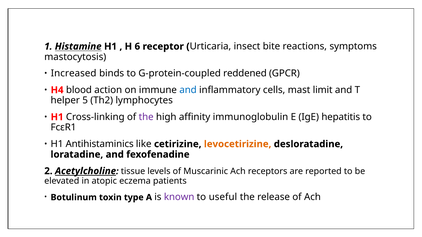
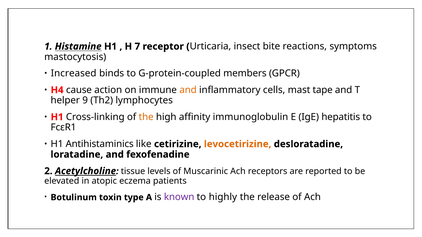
6: 6 -> 7
reddened: reddened -> members
blood: blood -> cause
and at (188, 90) colour: blue -> orange
limit: limit -> tape
5: 5 -> 9
the at (146, 117) colour: purple -> orange
useful: useful -> highly
